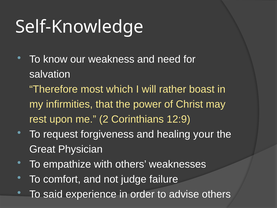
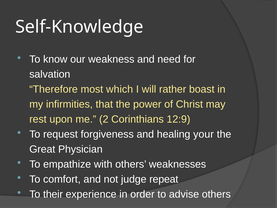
failure: failure -> repeat
said: said -> their
